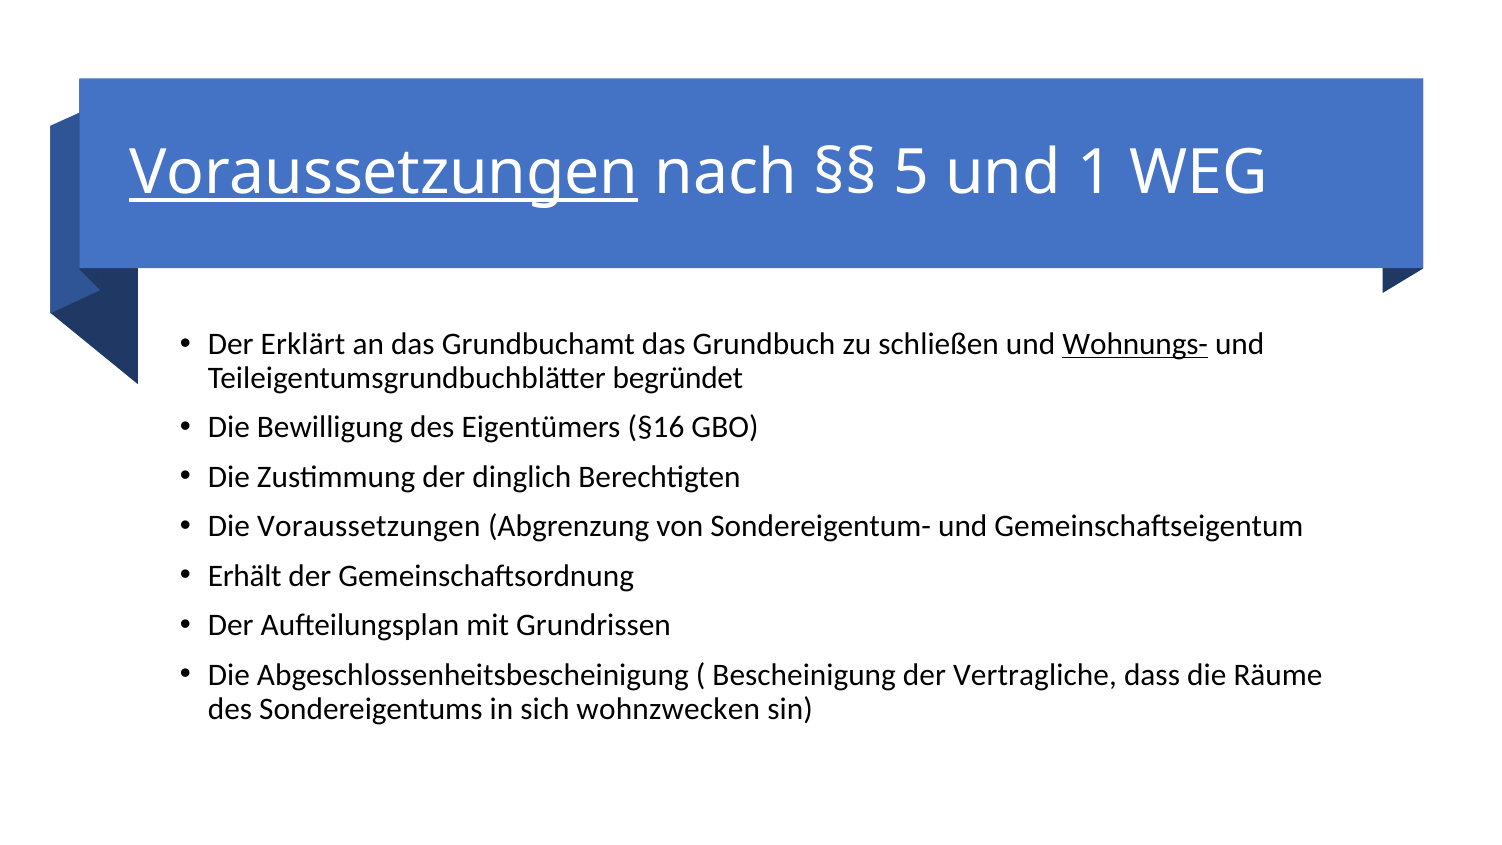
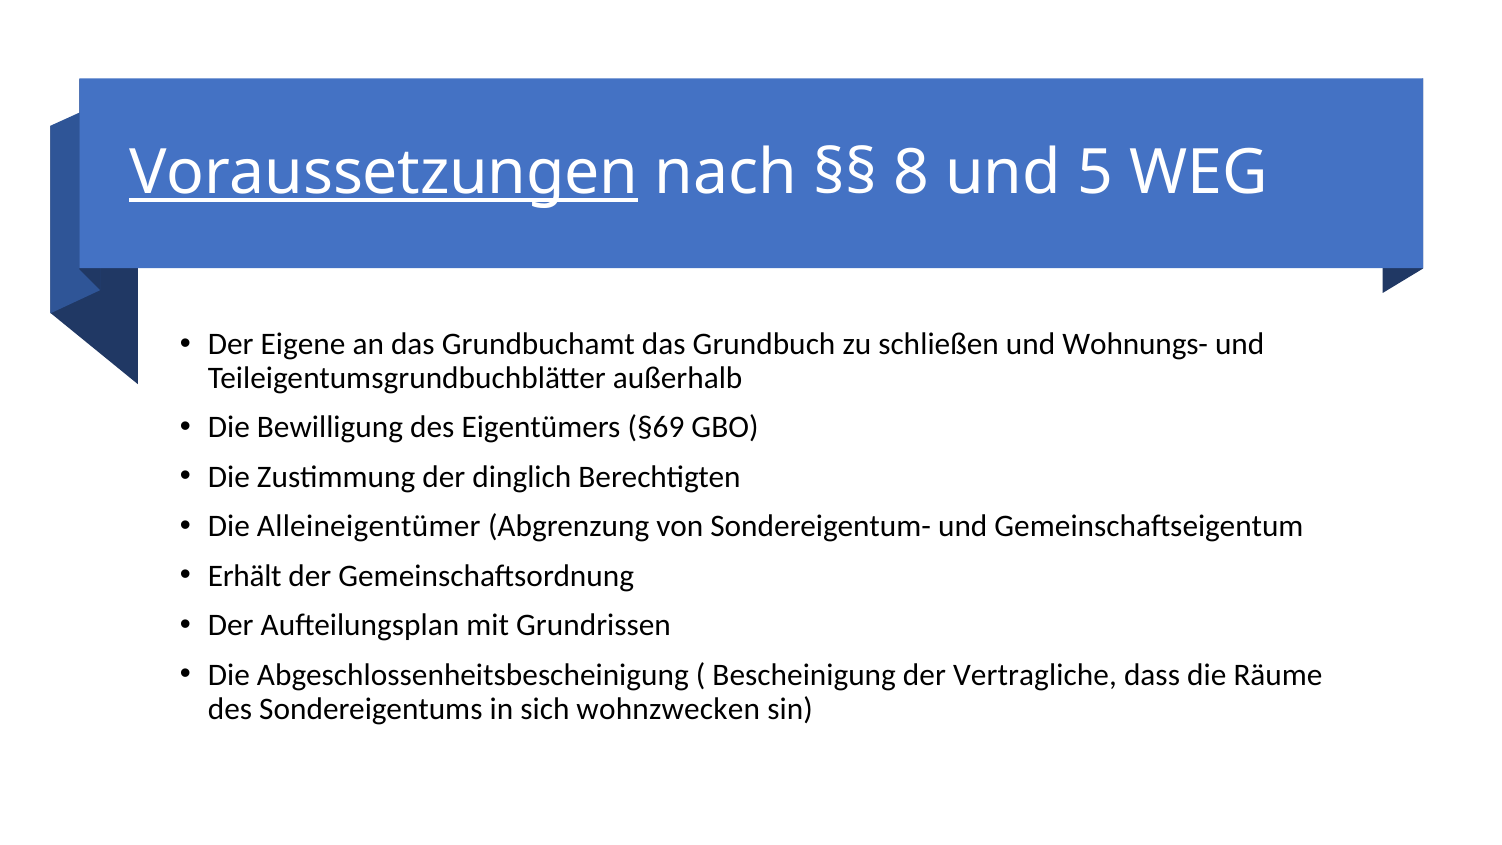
5: 5 -> 8
1: 1 -> 5
Erklärt: Erklärt -> Eigene
Wohnungs- underline: present -> none
begründet: begründet -> außerhalb
§16: §16 -> §69
Die Voraussetzungen: Voraussetzungen -> Alleineigentümer
